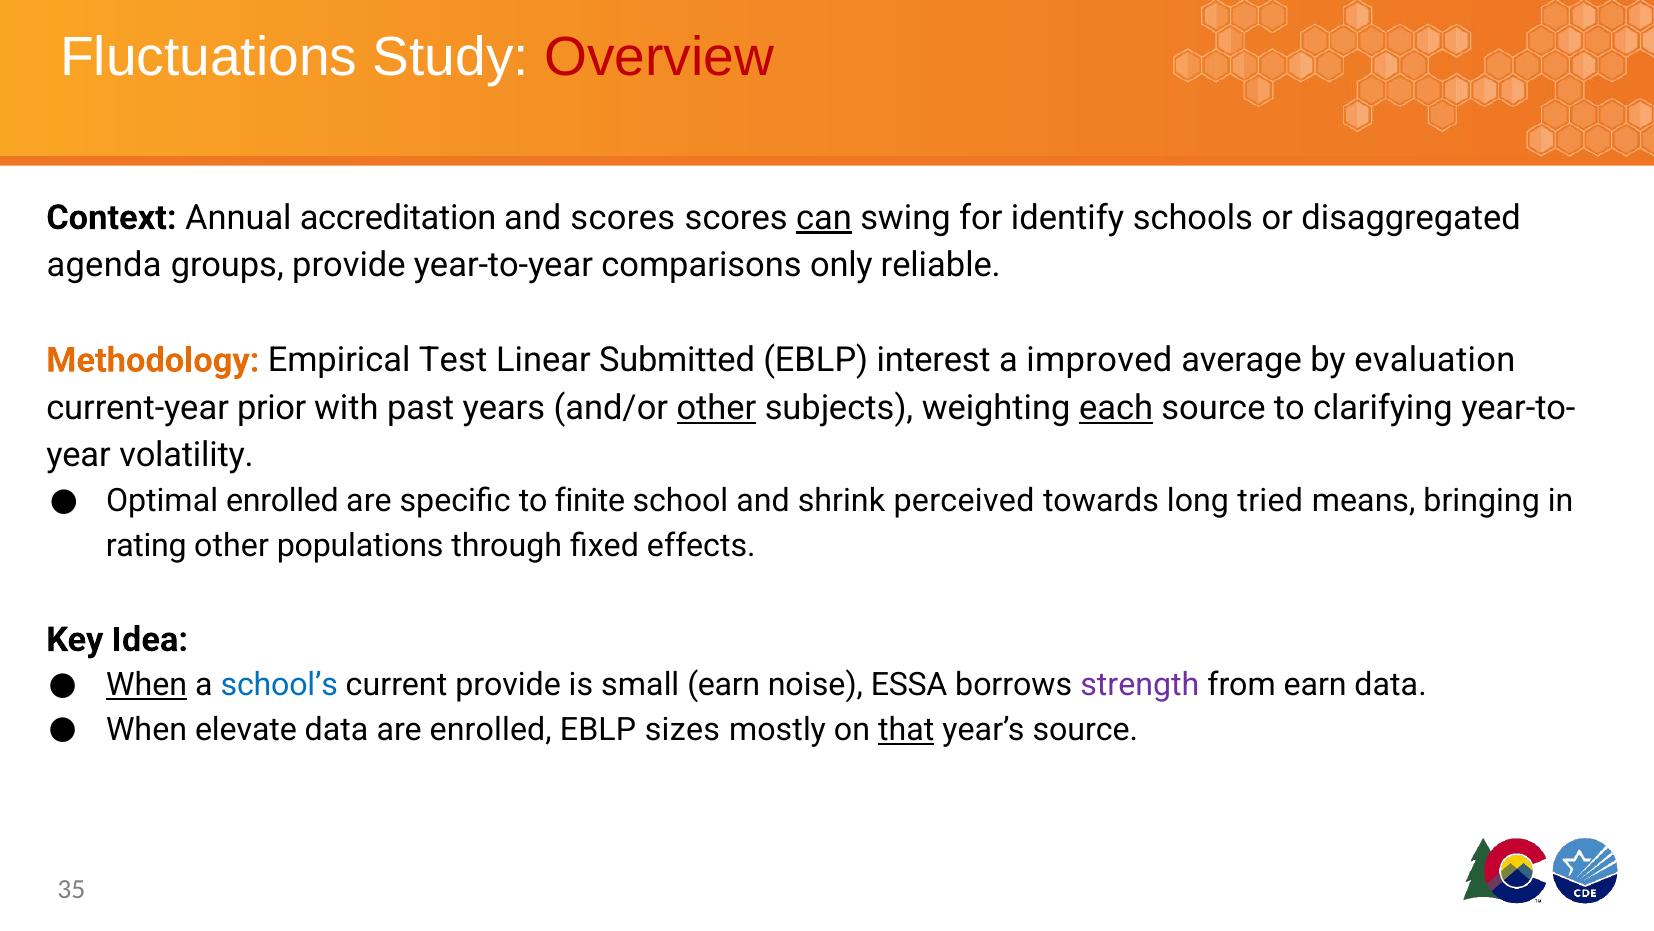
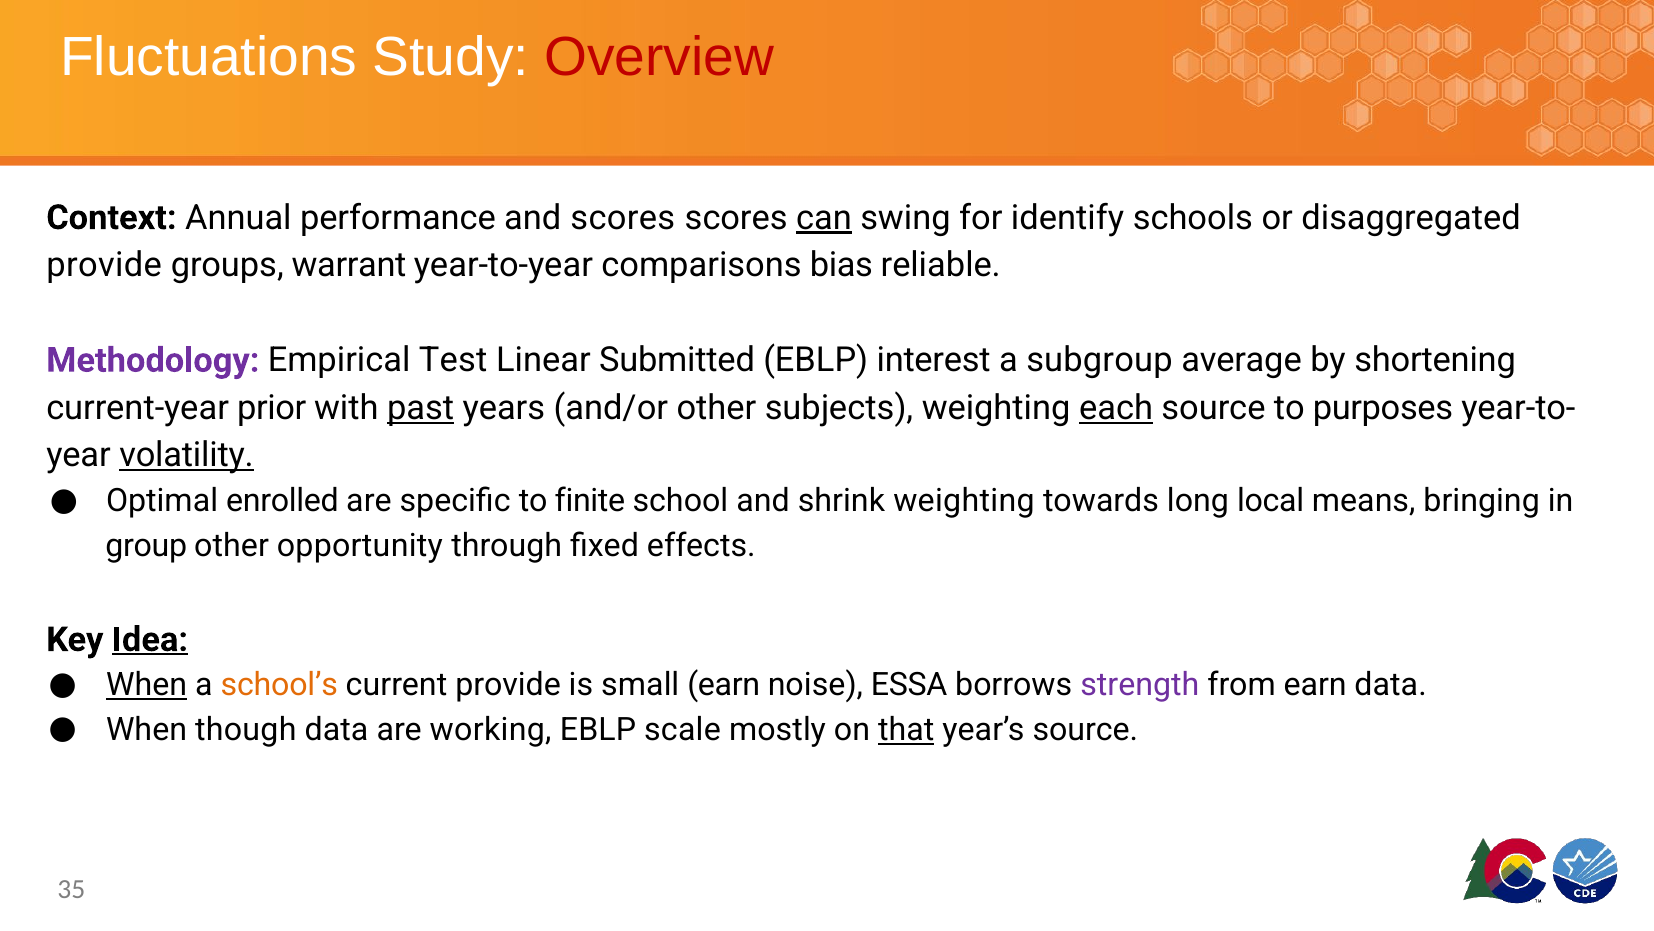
accreditation: accreditation -> performance
agenda at (104, 265): agenda -> provide
groups provide: provide -> warrant
only: only -> bias
Methodology colour: orange -> purple
improved: improved -> subgroup
evaluation: evaluation -> shortening
past underline: none -> present
other at (716, 408) underline: present -> none
clarifying: clarifying -> purposes
volatility underline: none -> present
shrink perceived: perceived -> weighting
tried: tried -> local
rating: rating -> group
populations: populations -> opportunity
Idea underline: none -> present
school’s colour: blue -> orange
elevate: elevate -> though
are enrolled: enrolled -> working
sizes: sizes -> scale
